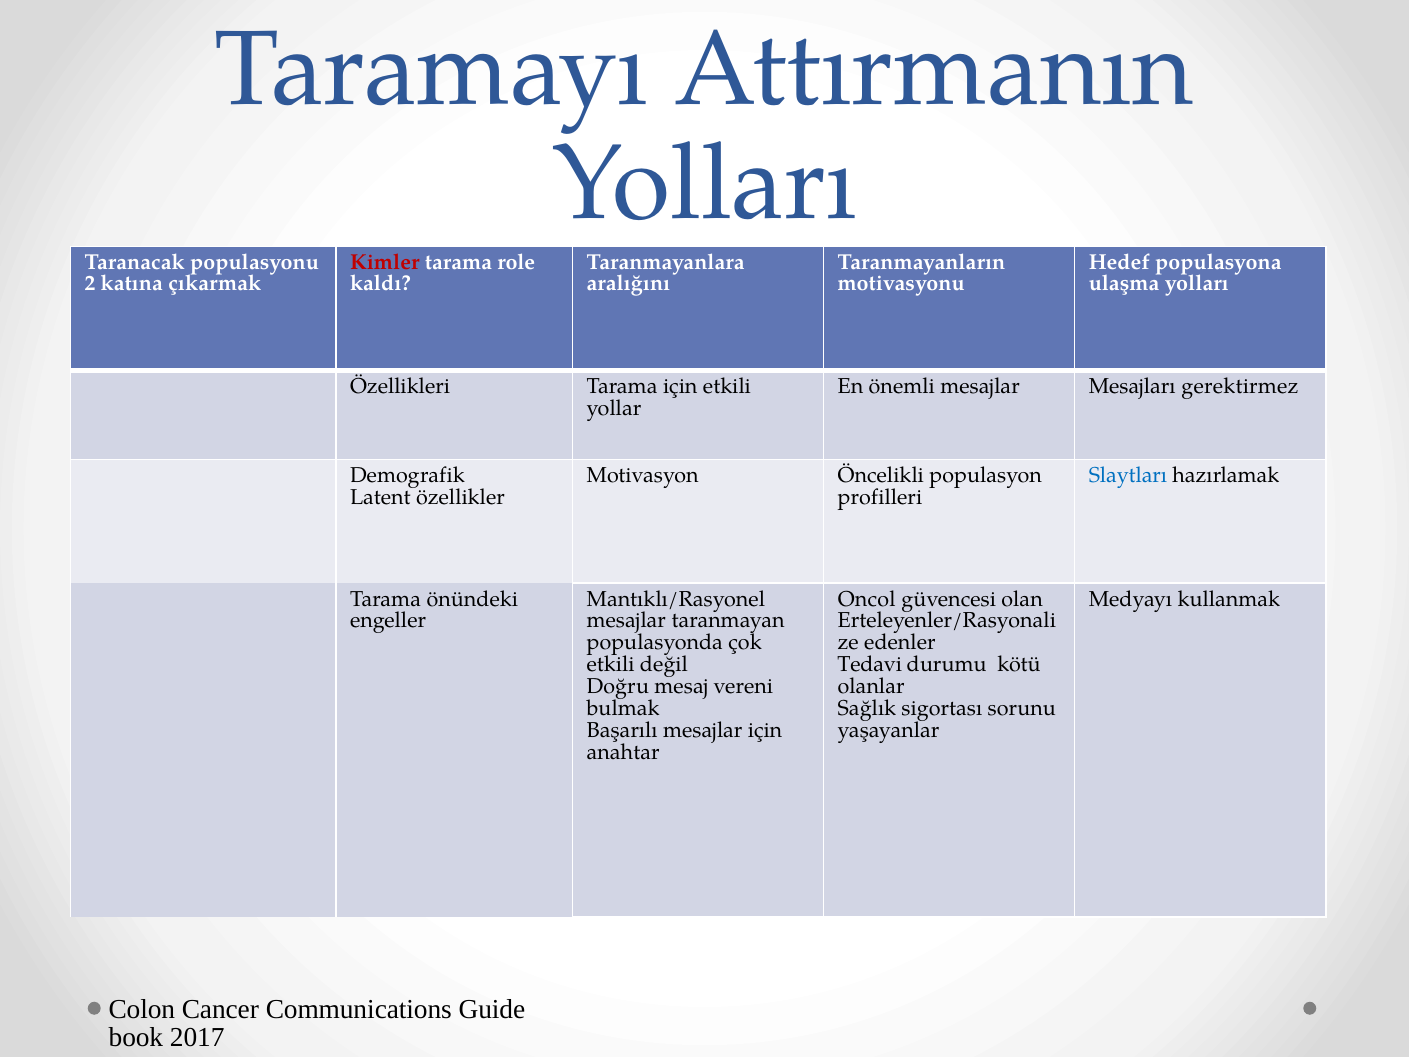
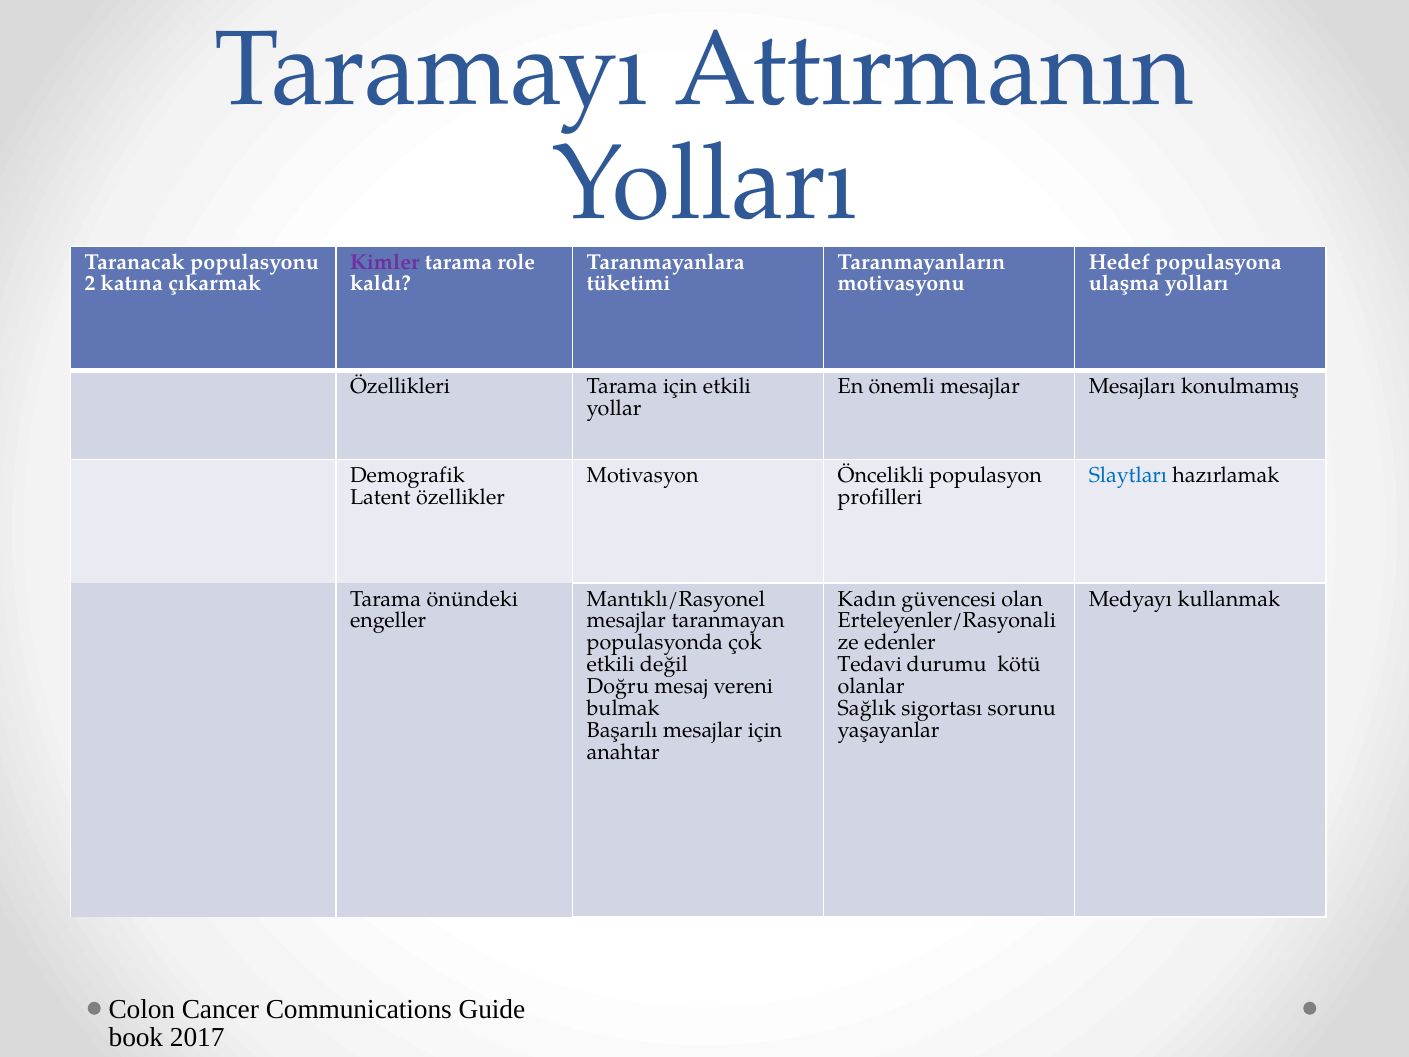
Kimler colour: red -> purple
aralığını: aralığını -> tüketimi
gerektirmez: gerektirmez -> konulmamış
Oncol: Oncol -> Kadın
